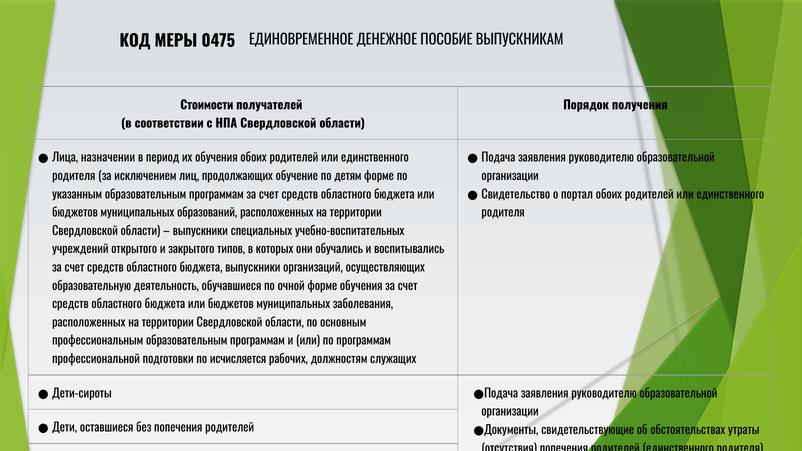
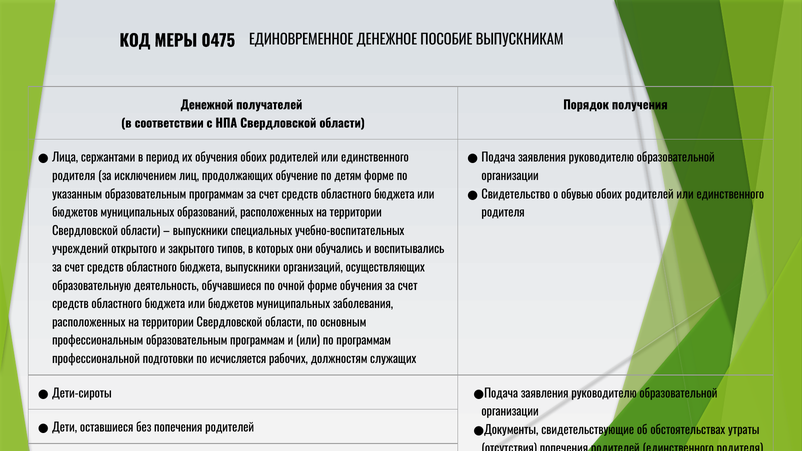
Стоимости: Стоимости -> Денежной
назначении: назначении -> сержантами
портал: портал -> обувью
